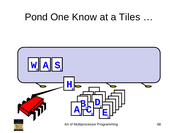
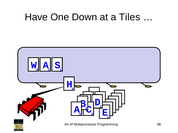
Pond: Pond -> Have
Know: Know -> Down
